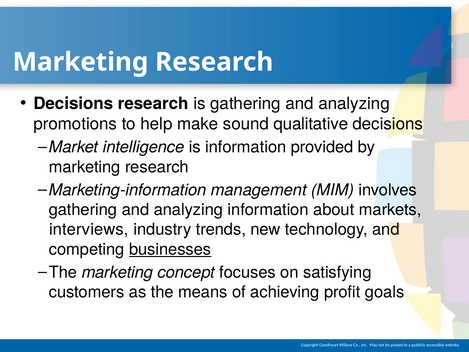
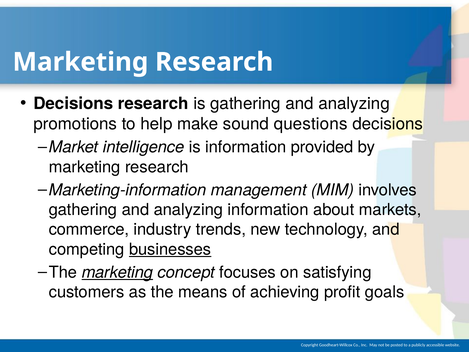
qualitative: qualitative -> questions
interviews: interviews -> commerce
marketing at (117, 272) underline: none -> present
